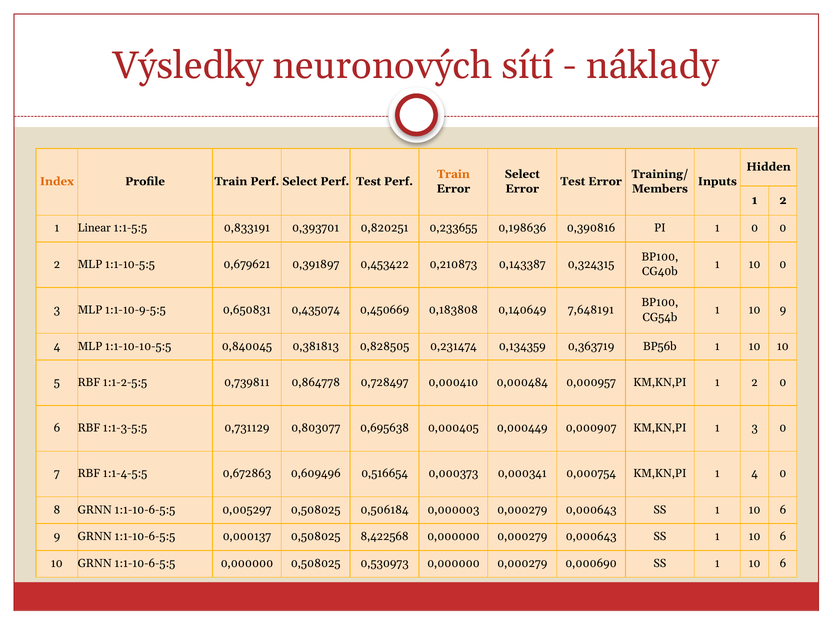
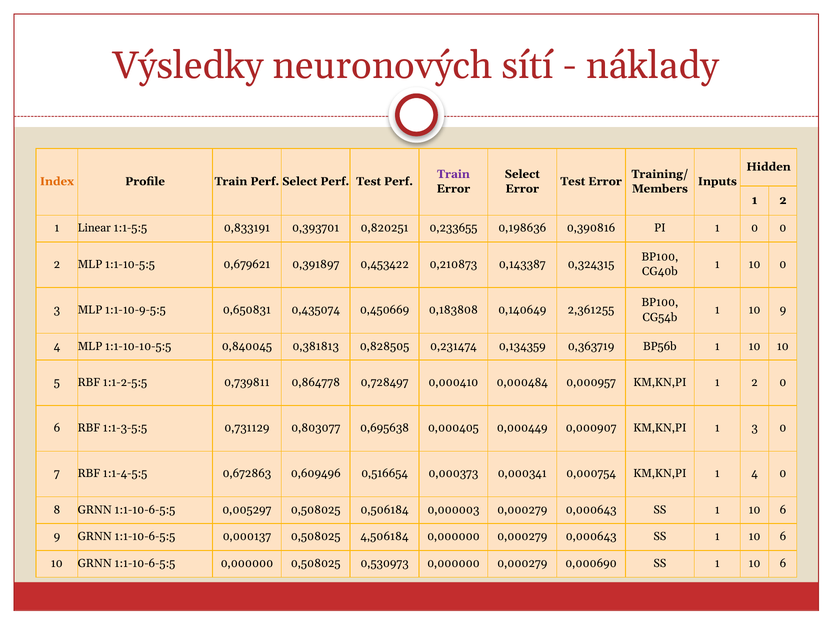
Train at (453, 174) colour: orange -> purple
7,648191: 7,648191 -> 2,361255
8,422568: 8,422568 -> 4,506184
